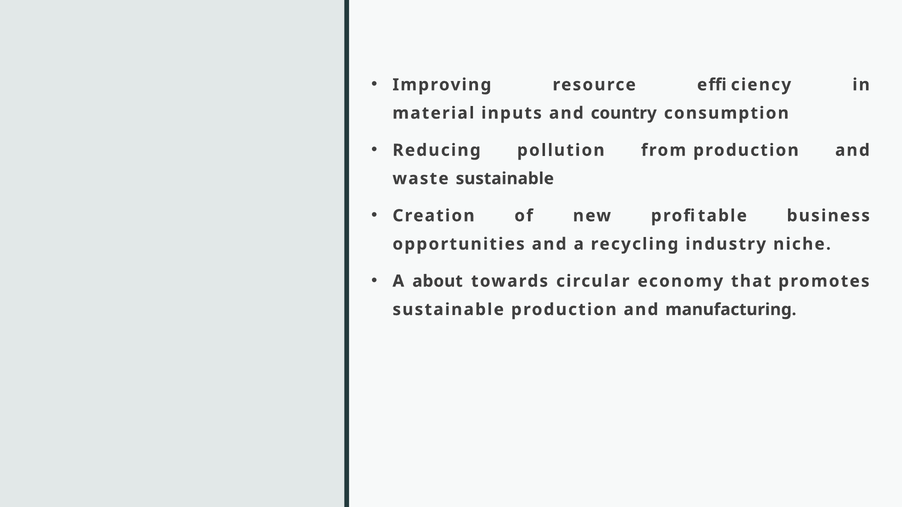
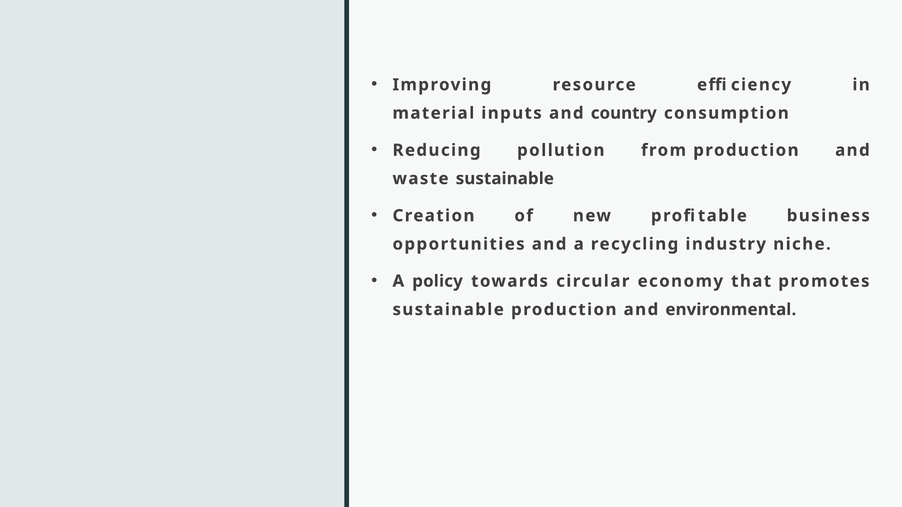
about: about -> policy
manufacturing: manufacturing -> environmental
